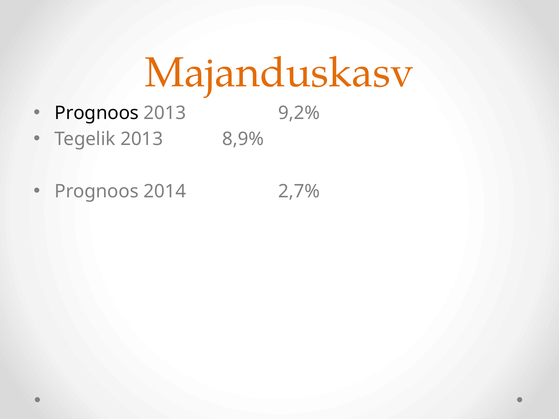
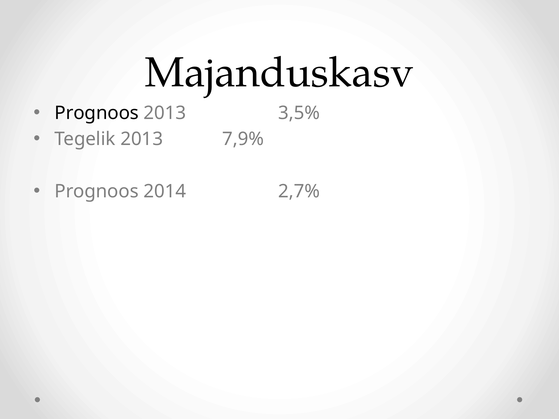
Majanduskasv colour: orange -> black
9,2%: 9,2% -> 3,5%
8,9%: 8,9% -> 7,9%
